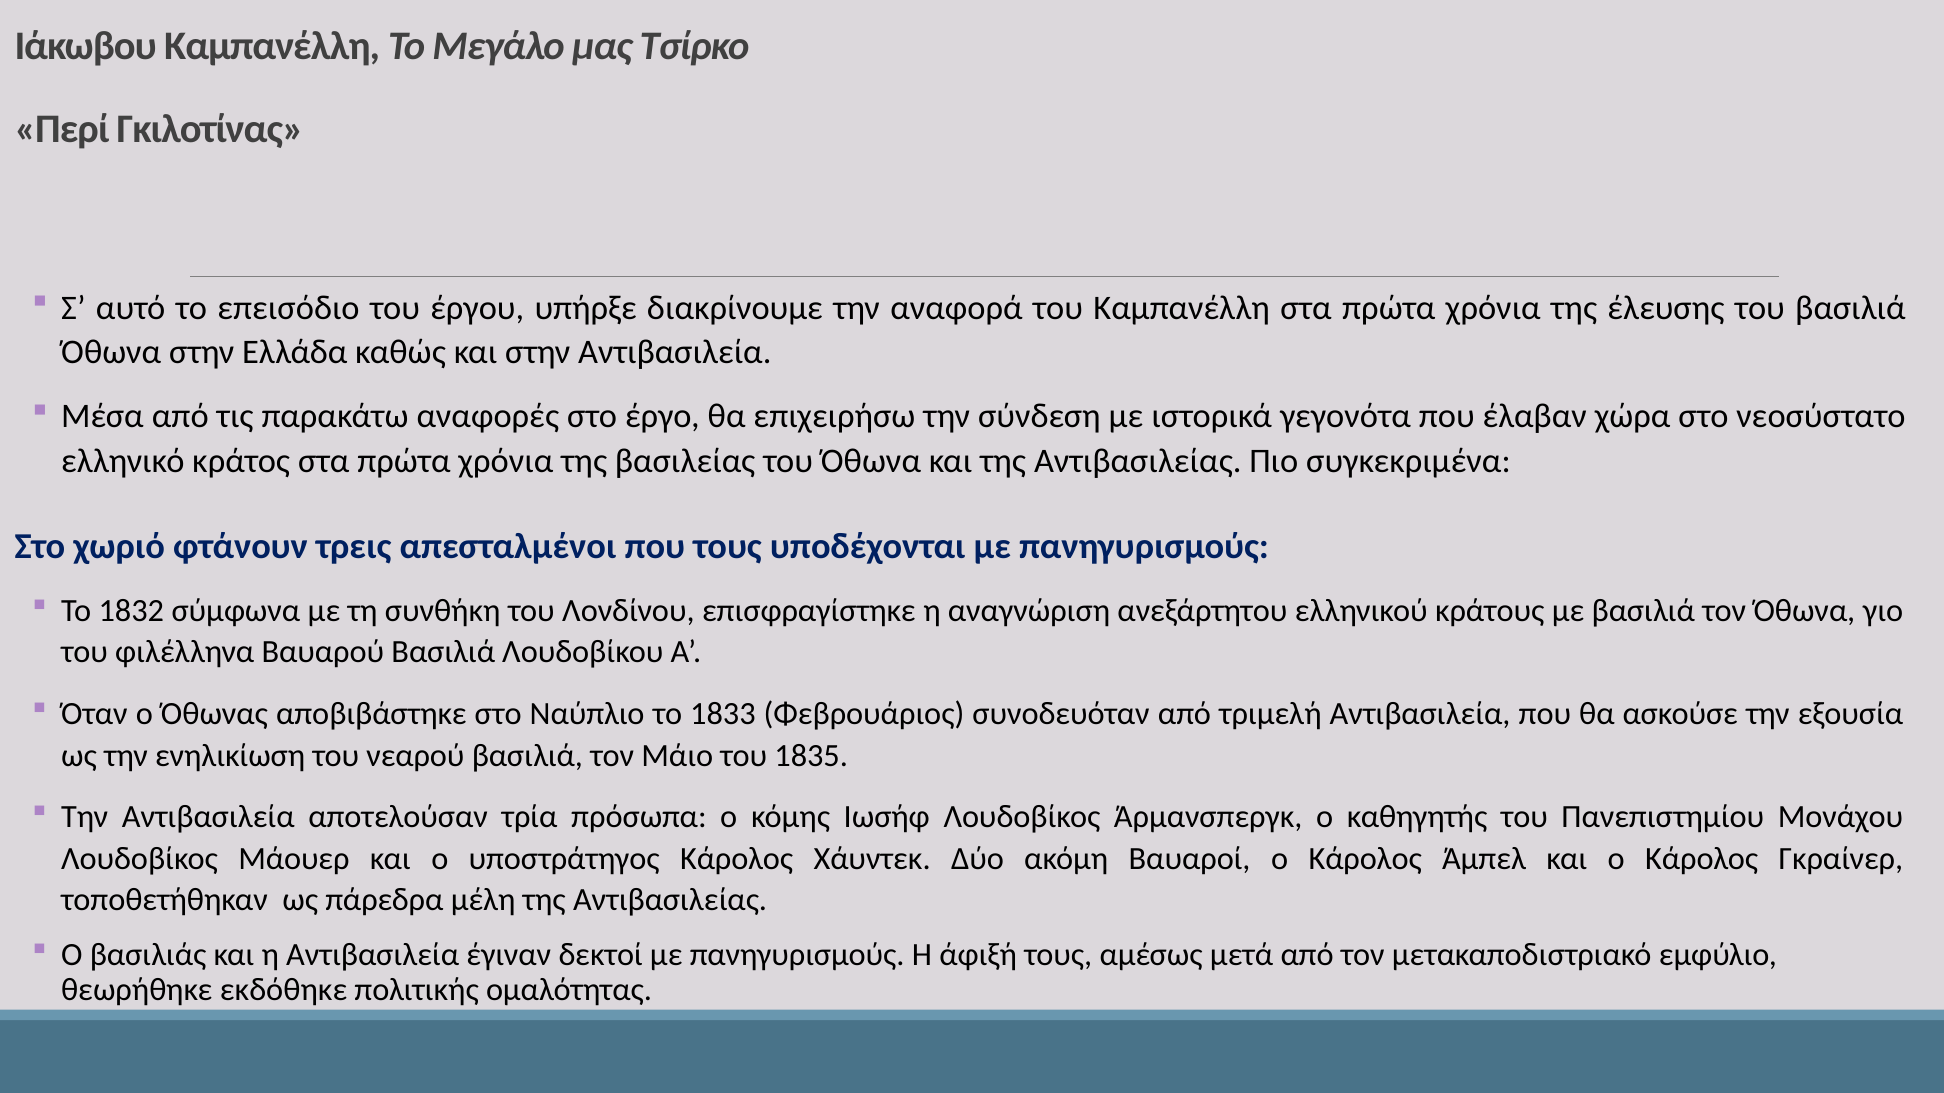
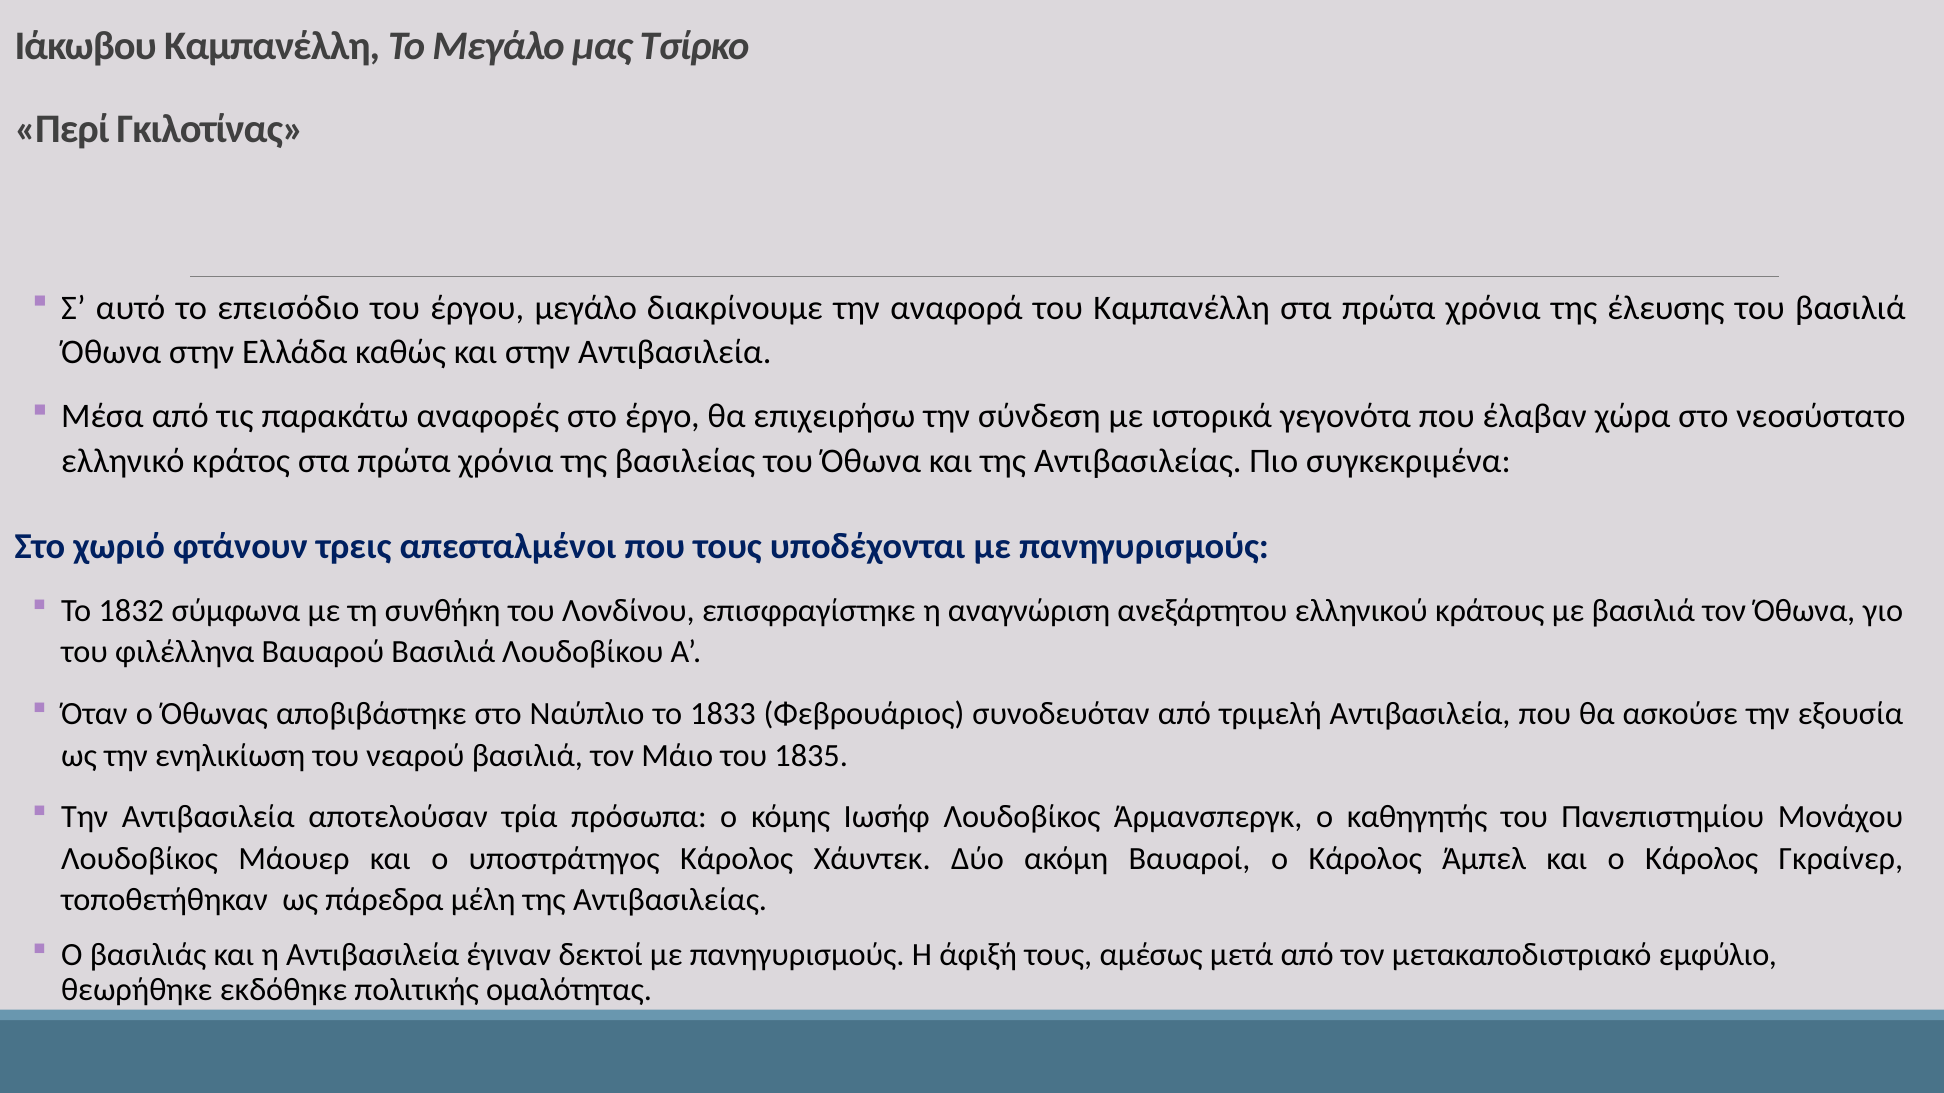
έργου υπήρξε: υπήρξε -> μεγάλο
